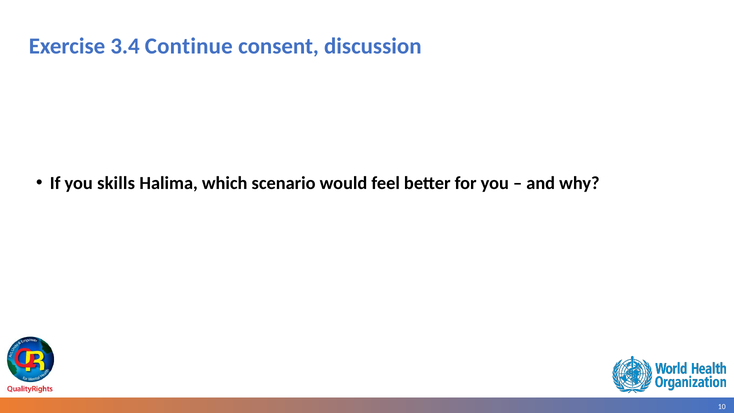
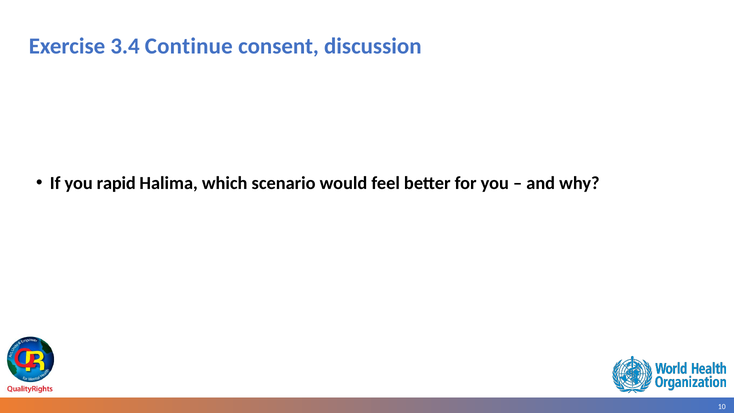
skills: skills -> rapid
